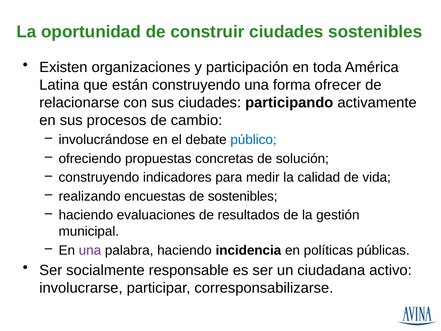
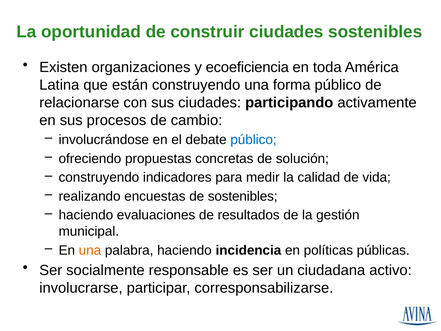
participación: participación -> ecoeficiencia
forma ofrecer: ofrecer -> público
una at (90, 250) colour: purple -> orange
